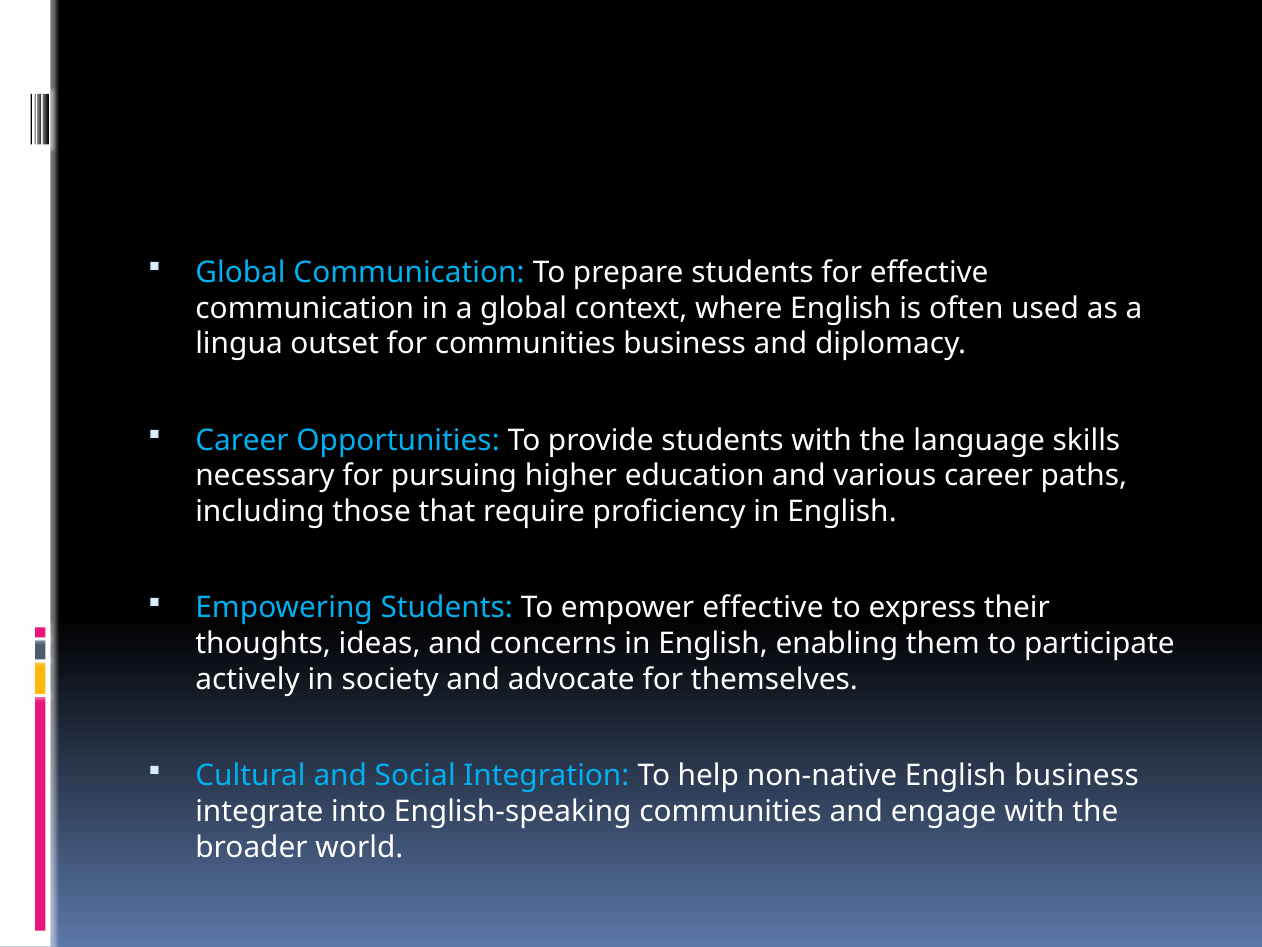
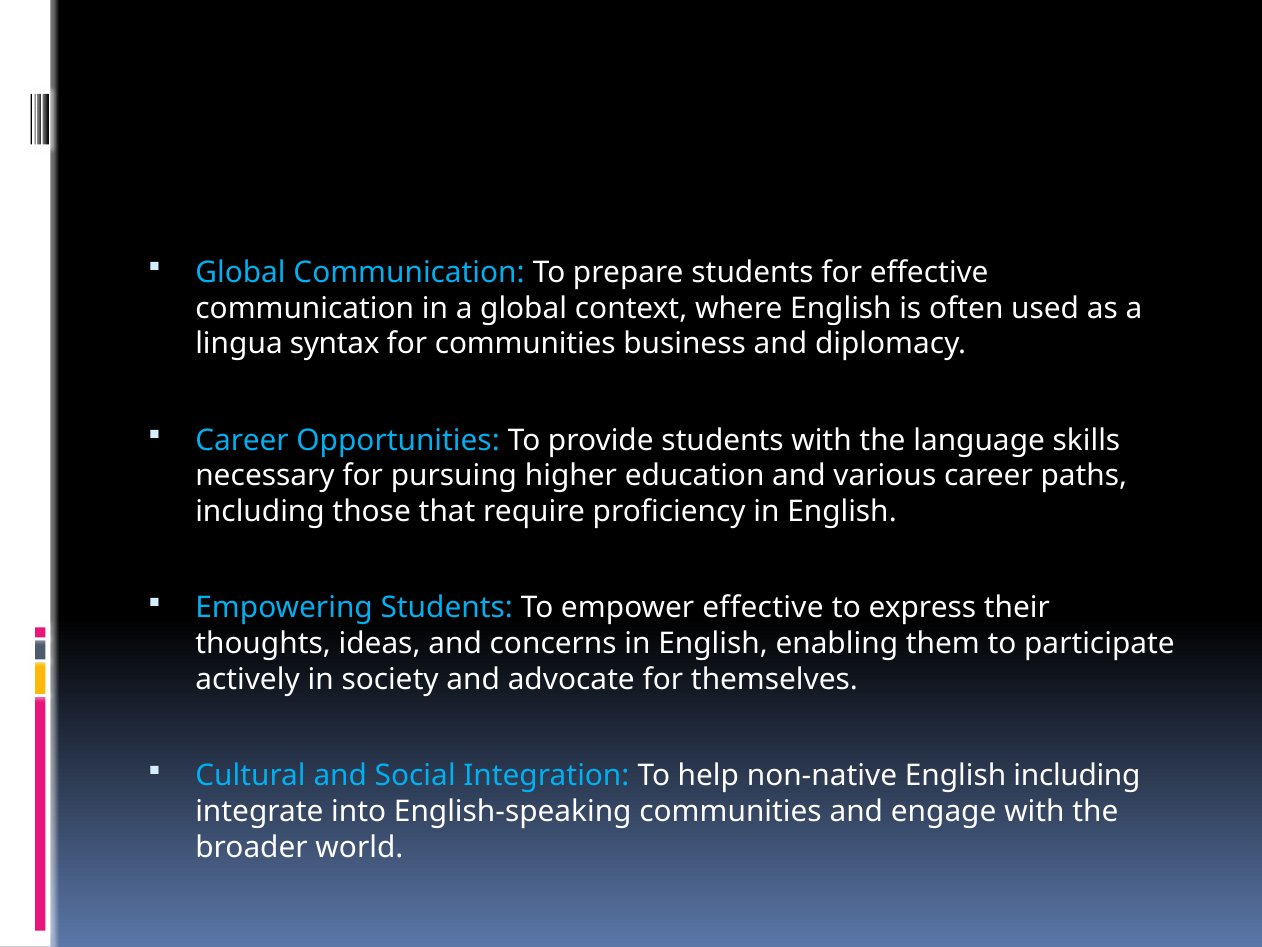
outset: outset -> syntax
English business: business -> including
